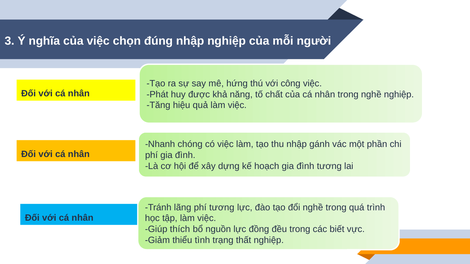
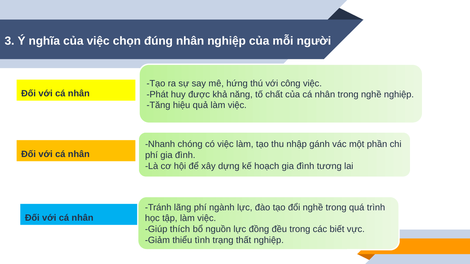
đúng nhập: nhập -> nhân
phí tương: tương -> ngành
